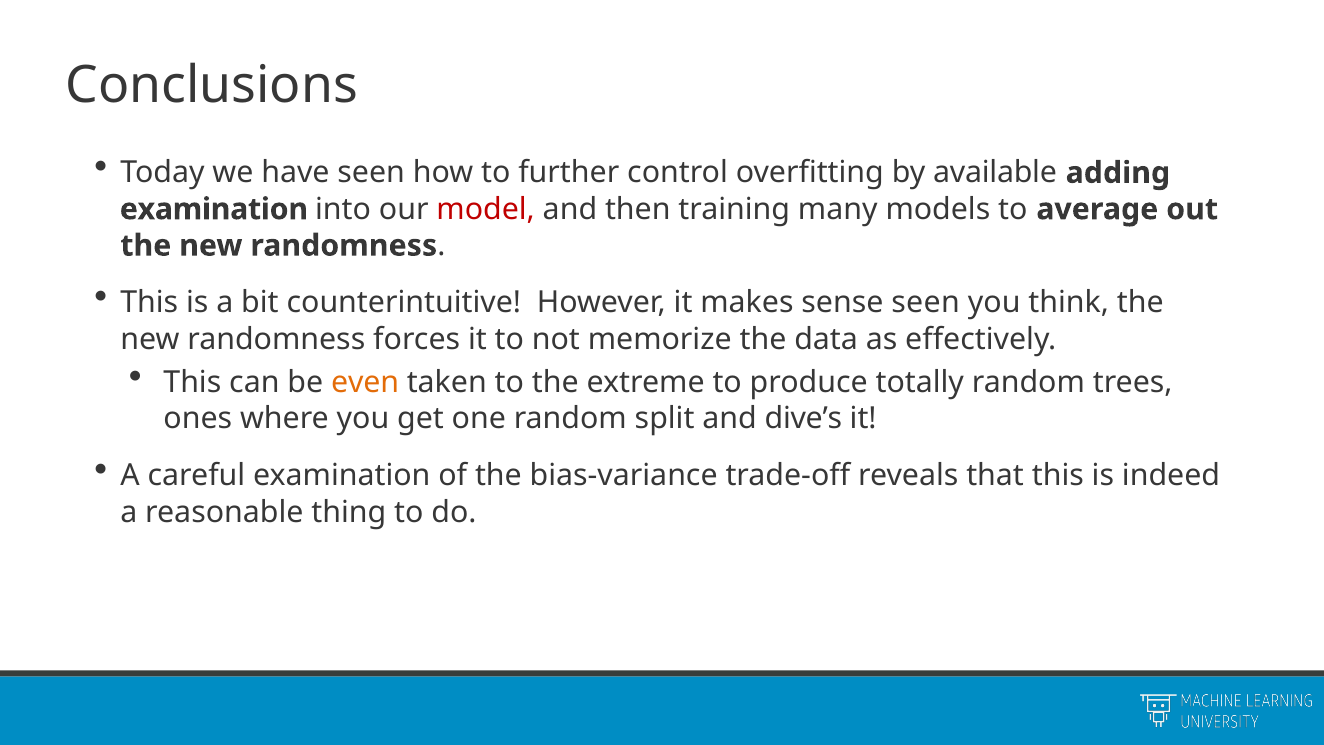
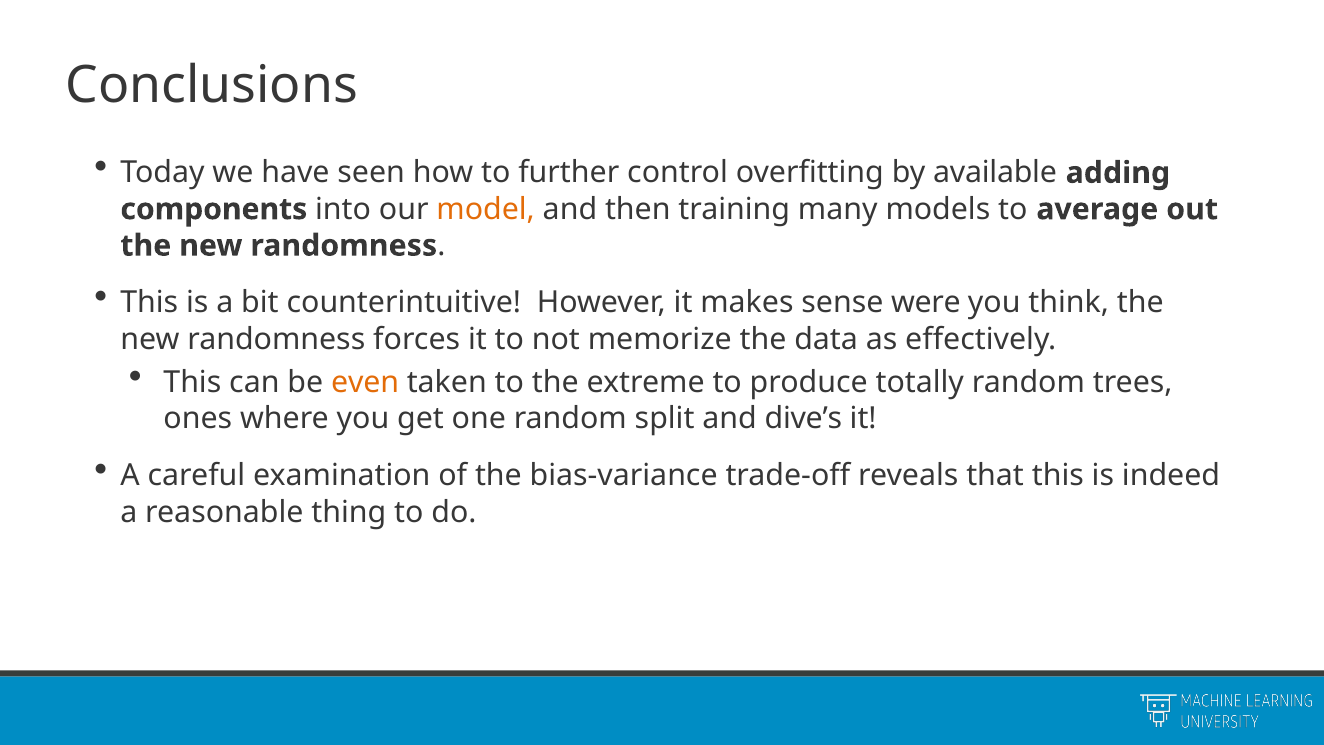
examination at (214, 209): examination -> components
model colour: red -> orange
sense seen: seen -> were
